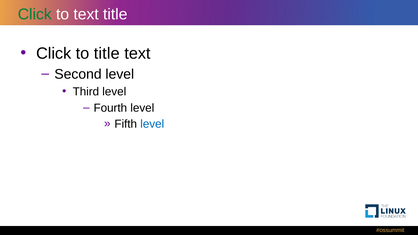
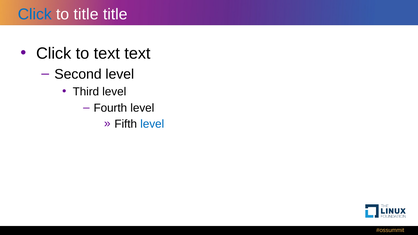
Click at (35, 14) colour: green -> blue
to text: text -> title
to title: title -> text
